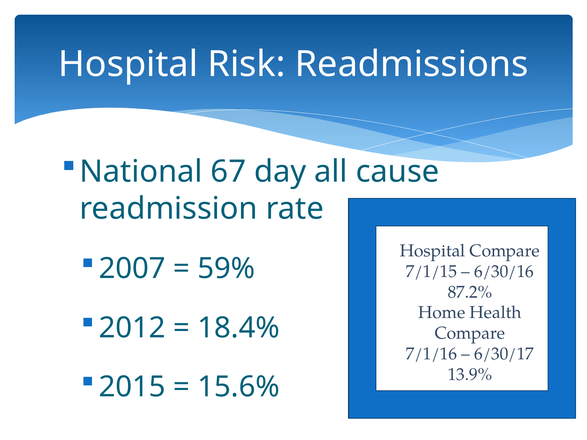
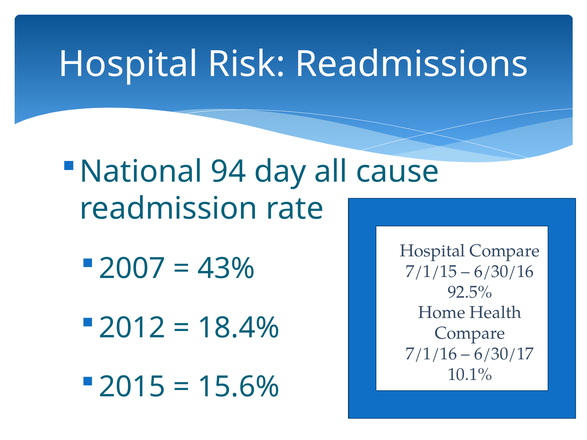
67: 67 -> 94
59%: 59% -> 43%
87.2%: 87.2% -> 92.5%
13.9%: 13.9% -> 10.1%
